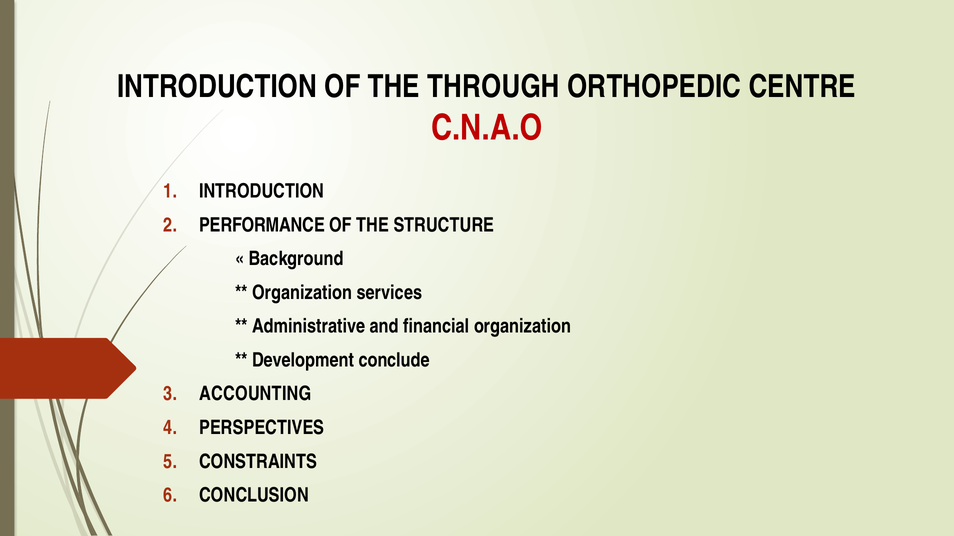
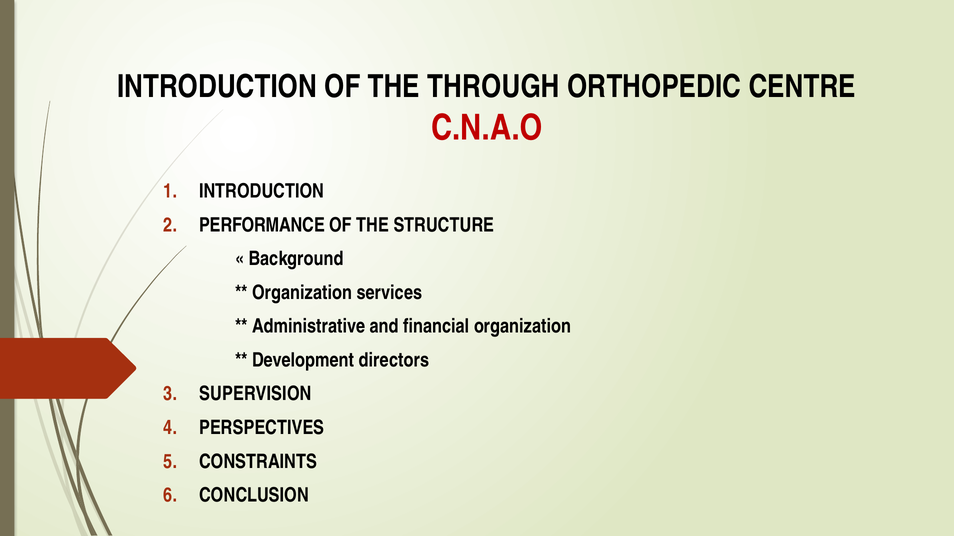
conclude: conclude -> directors
ACCOUNTING: ACCOUNTING -> SUPERVISION
